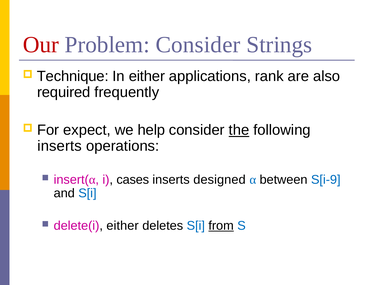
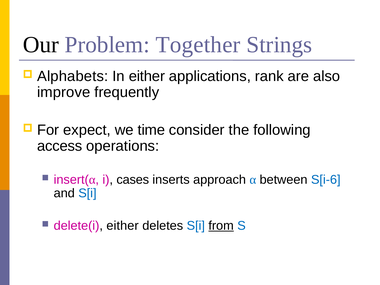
Our colour: red -> black
Problem Consider: Consider -> Together
Technique: Technique -> Alphabets
required: required -> improve
help: help -> time
the underline: present -> none
inserts at (60, 146): inserts -> access
designed: designed -> approach
S[i-9: S[i-9 -> S[i-6
